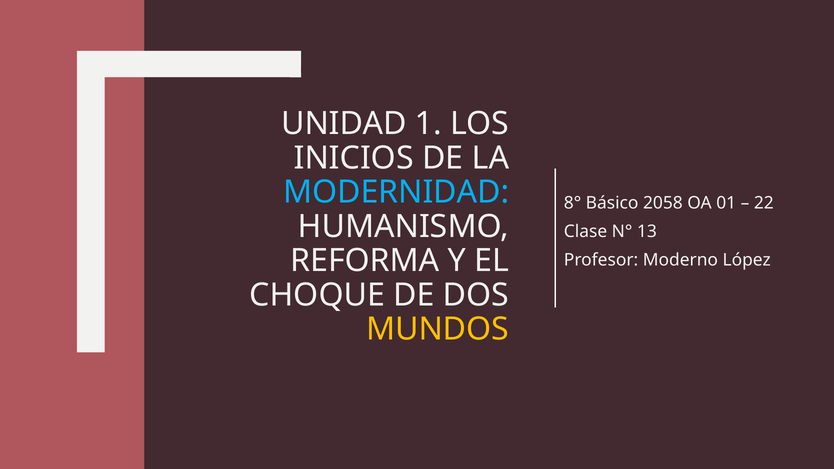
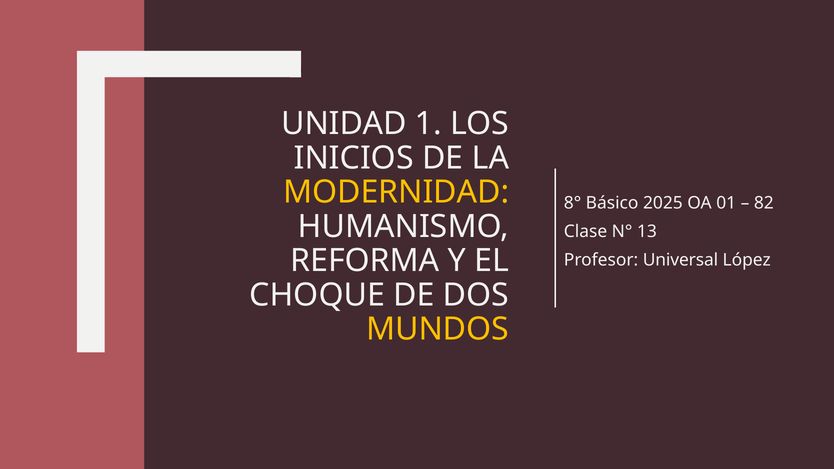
MODERNIDAD colour: light blue -> yellow
2058: 2058 -> 2025
22: 22 -> 82
Moderno: Moderno -> Universal
